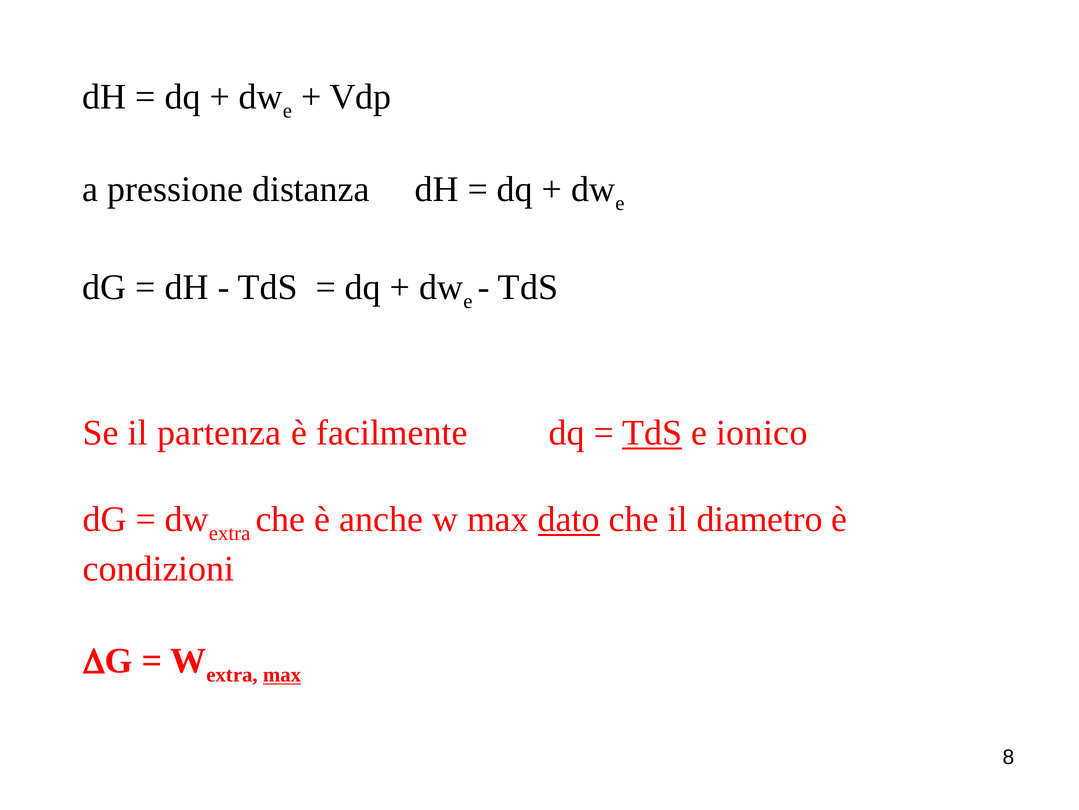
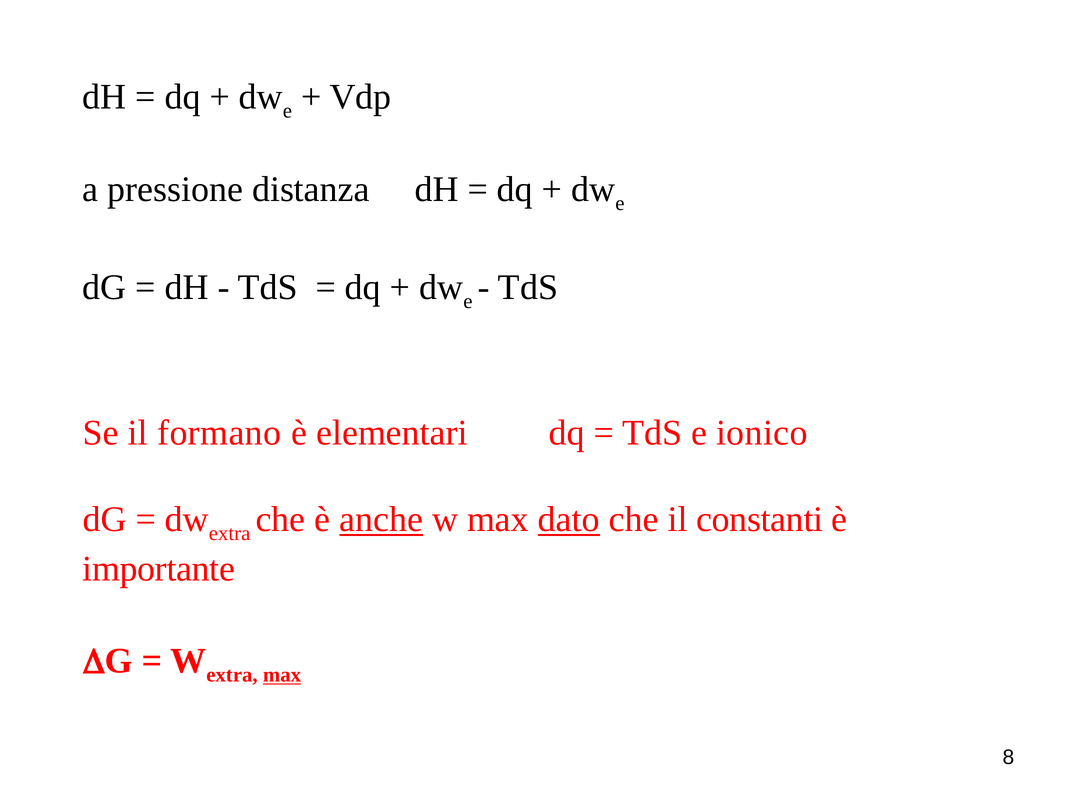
partenza: partenza -> formano
facilmente: facilmente -> elementari
TdS at (652, 433) underline: present -> none
anche underline: none -> present
diametro: diametro -> constanti
condizioni: condizioni -> importante
